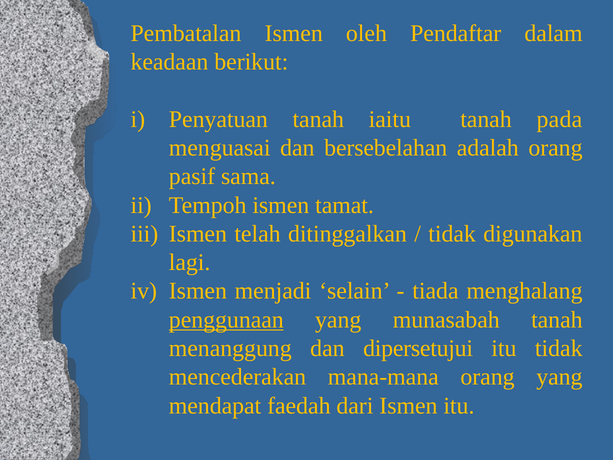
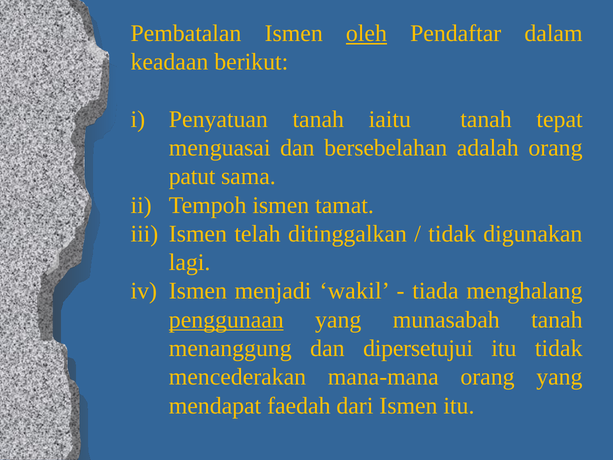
oleh underline: none -> present
pada: pada -> tepat
pasif: pasif -> patut
selain: selain -> wakil
